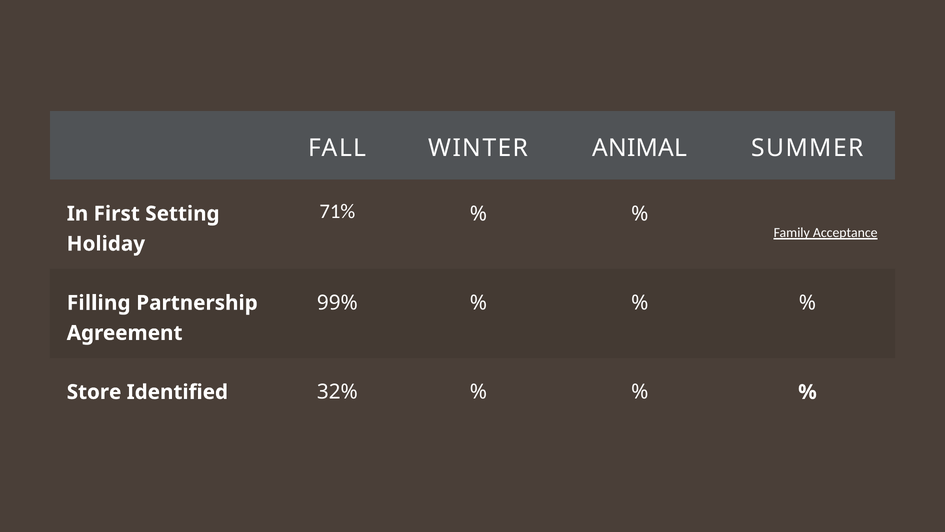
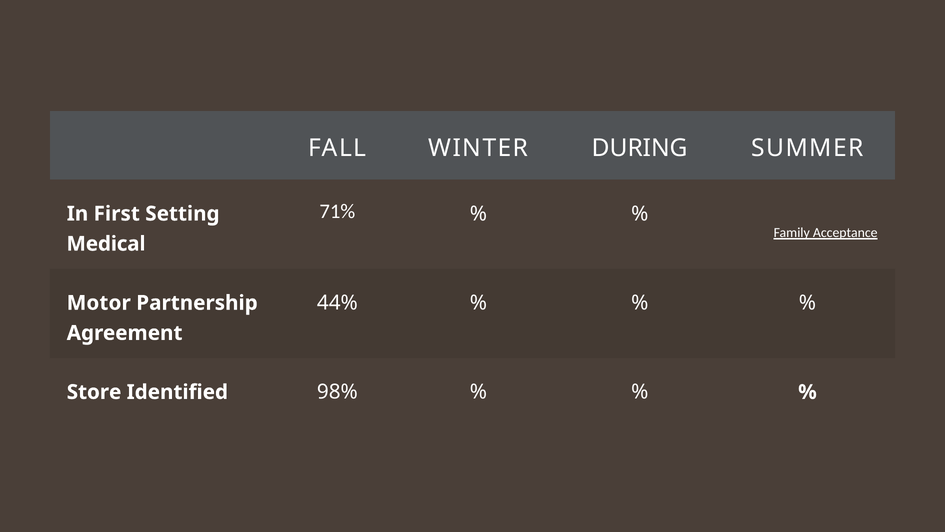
ANIMAL: ANIMAL -> DURING
Holiday: Holiday -> Medical
99%: 99% -> 44%
Filling: Filling -> Motor
32%: 32% -> 98%
